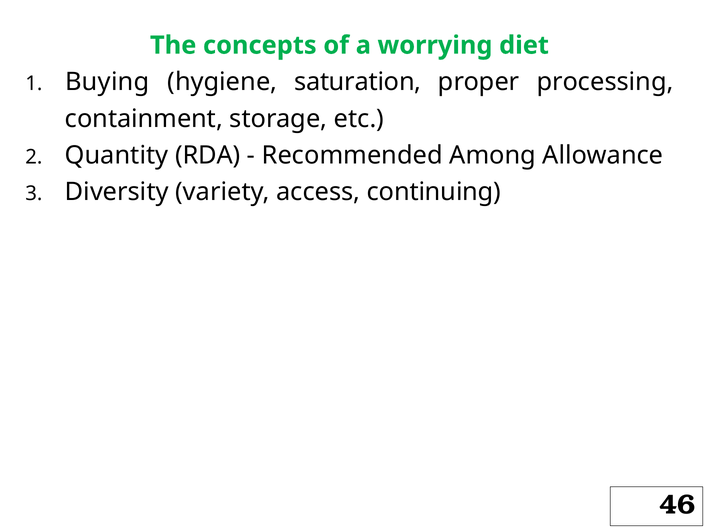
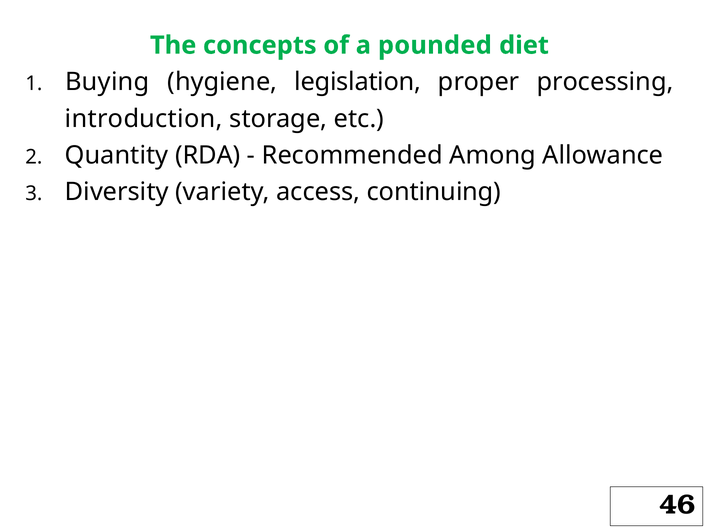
worrying: worrying -> pounded
saturation: saturation -> legislation
containment: containment -> introduction
